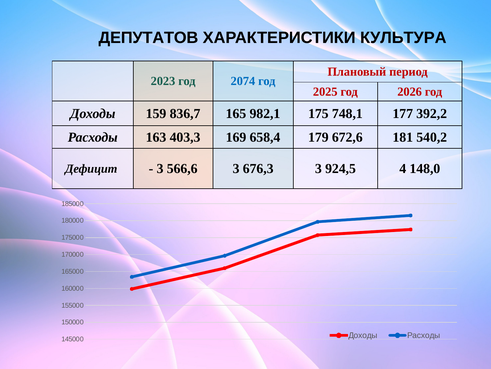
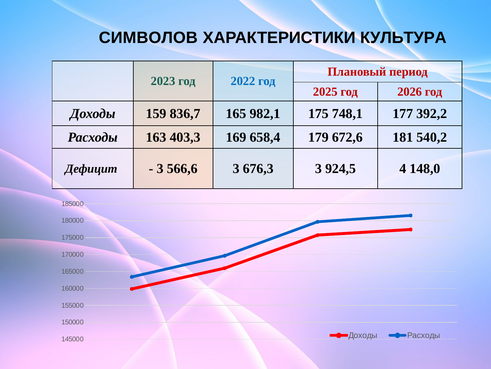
ДЕПУТАТОВ: ДЕПУТАТОВ -> СИМВОЛОВ
2074: 2074 -> 2022
